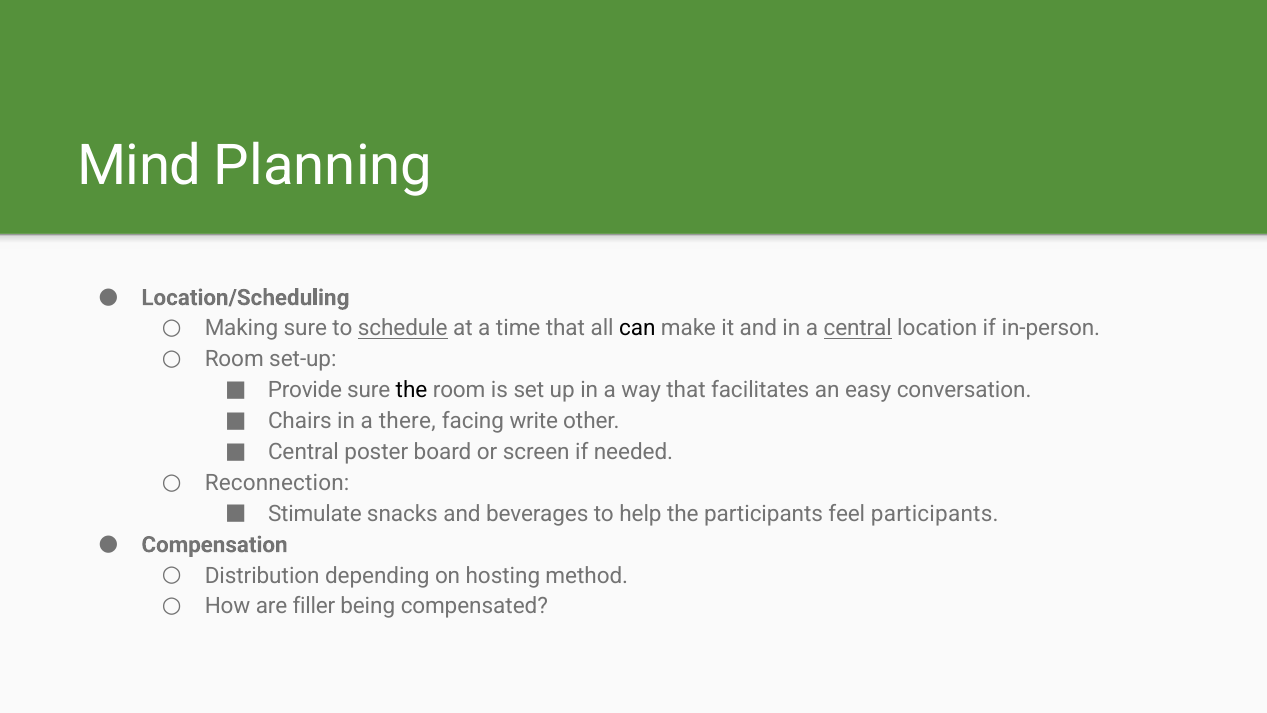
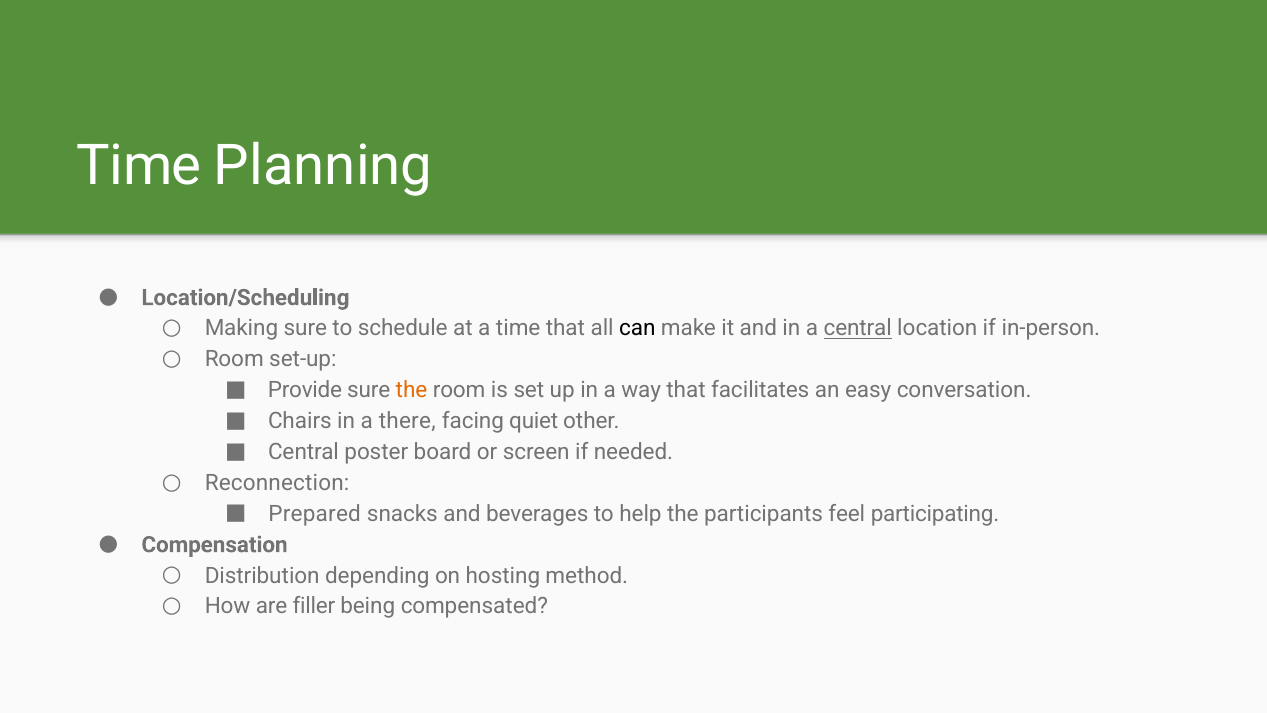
Mind at (139, 166): Mind -> Time
schedule underline: present -> none
the at (412, 390) colour: black -> orange
write: write -> quiet
Stimulate: Stimulate -> Prepared
feel participants: participants -> participating
